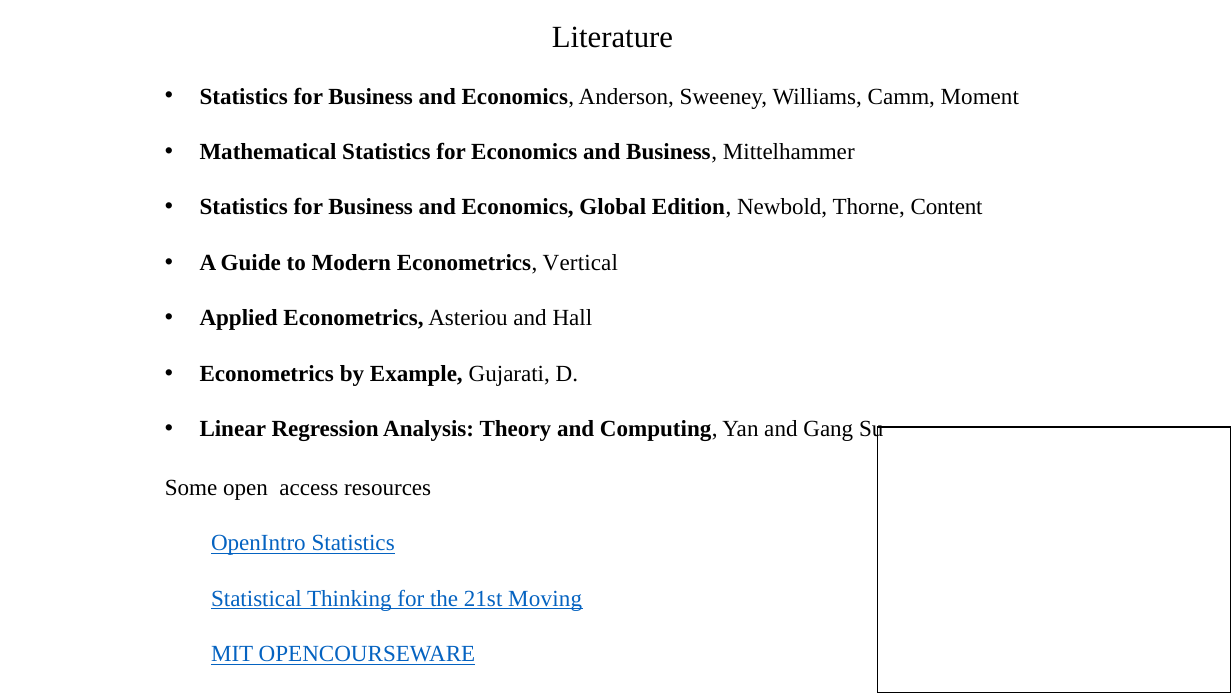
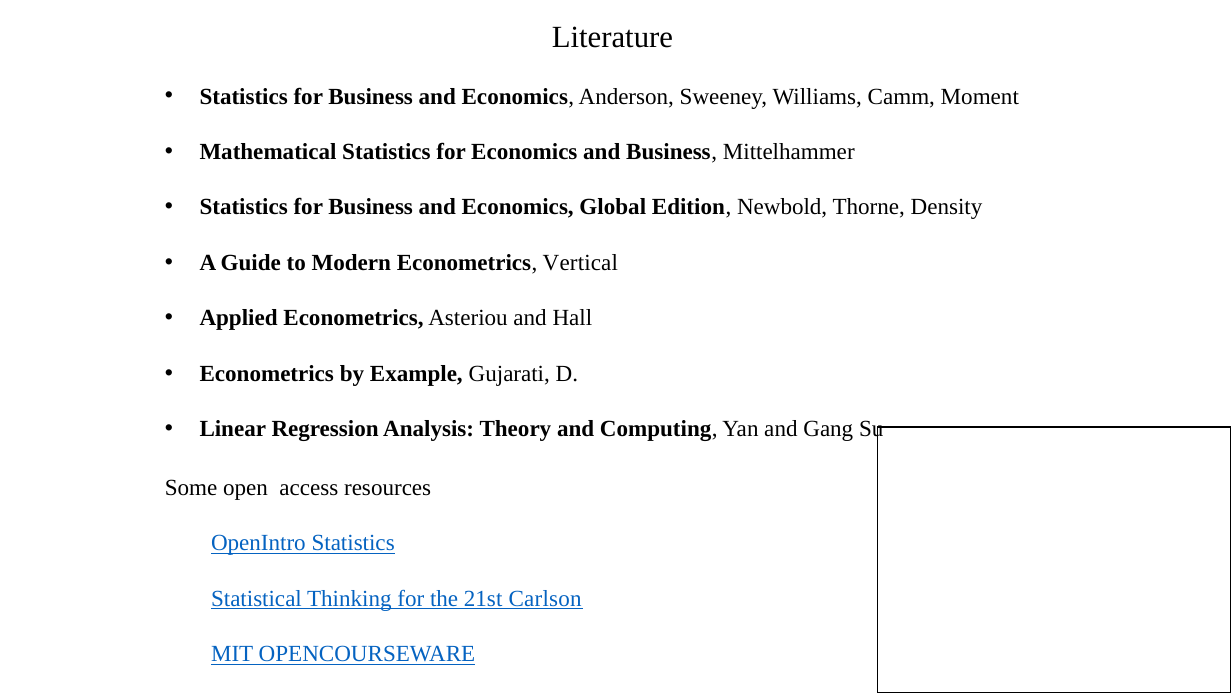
Content: Content -> Density
Moving: Moving -> Carlson
